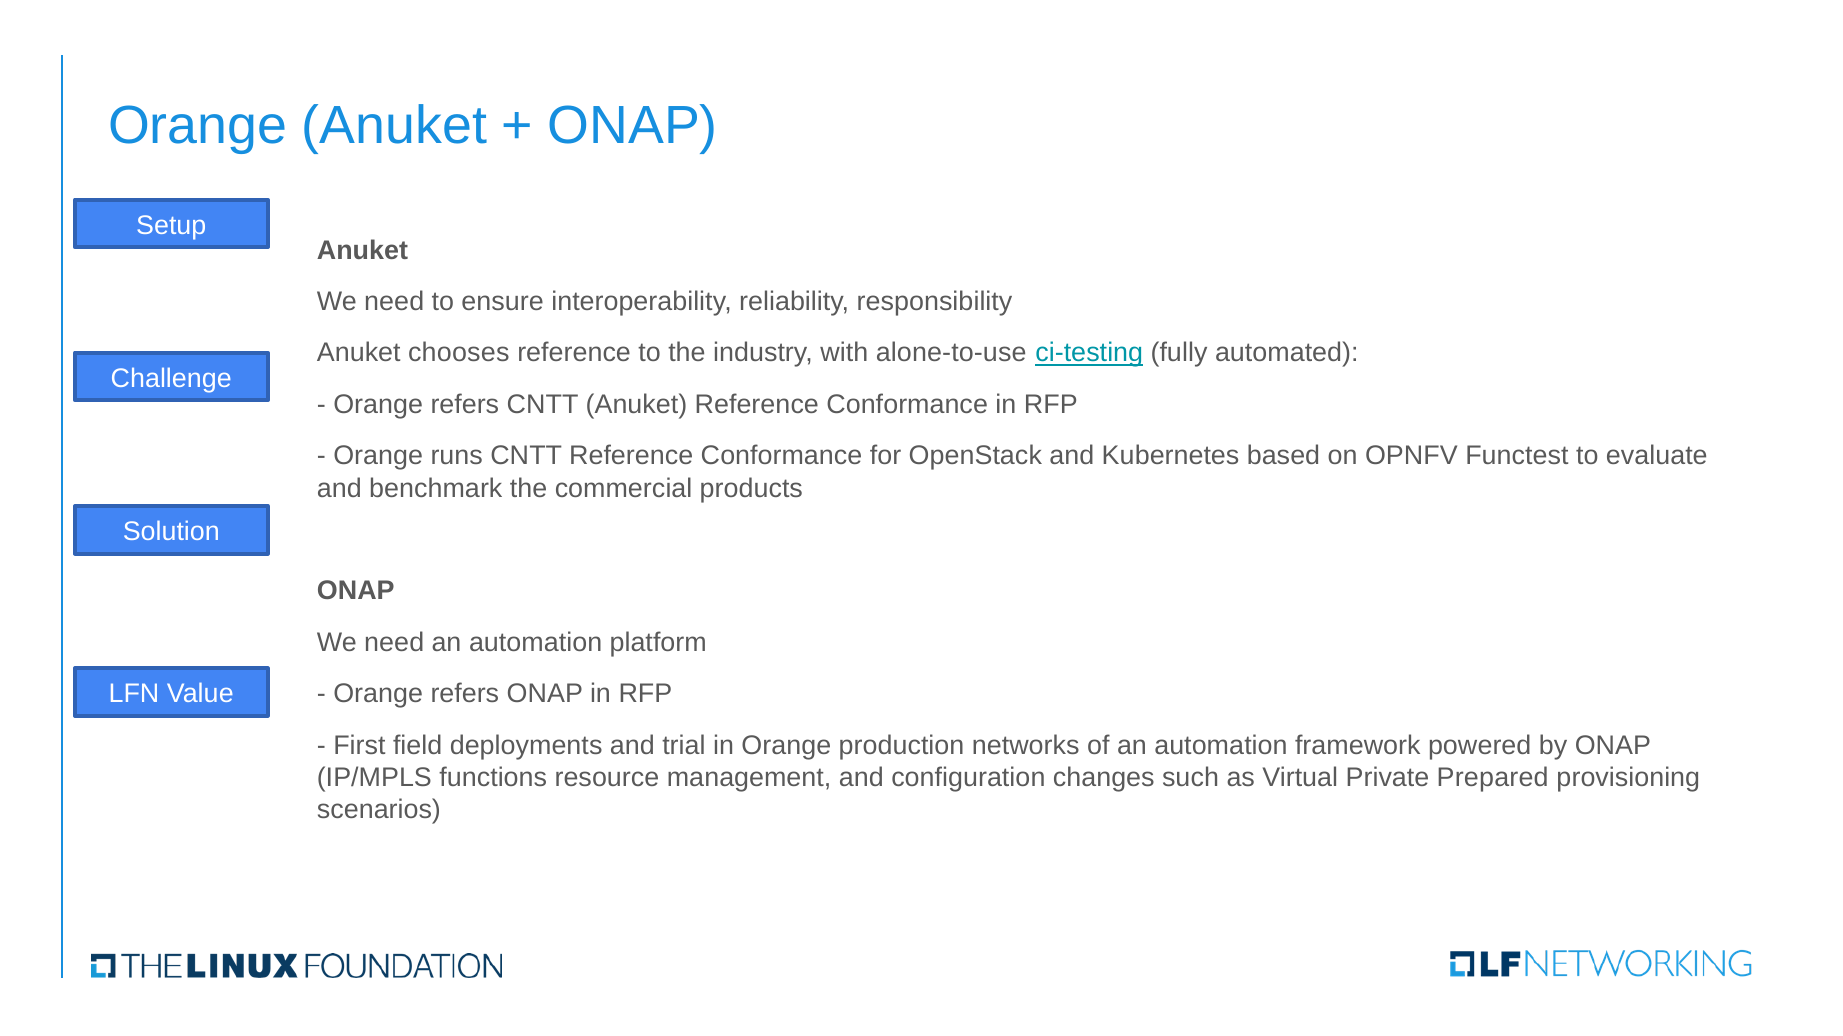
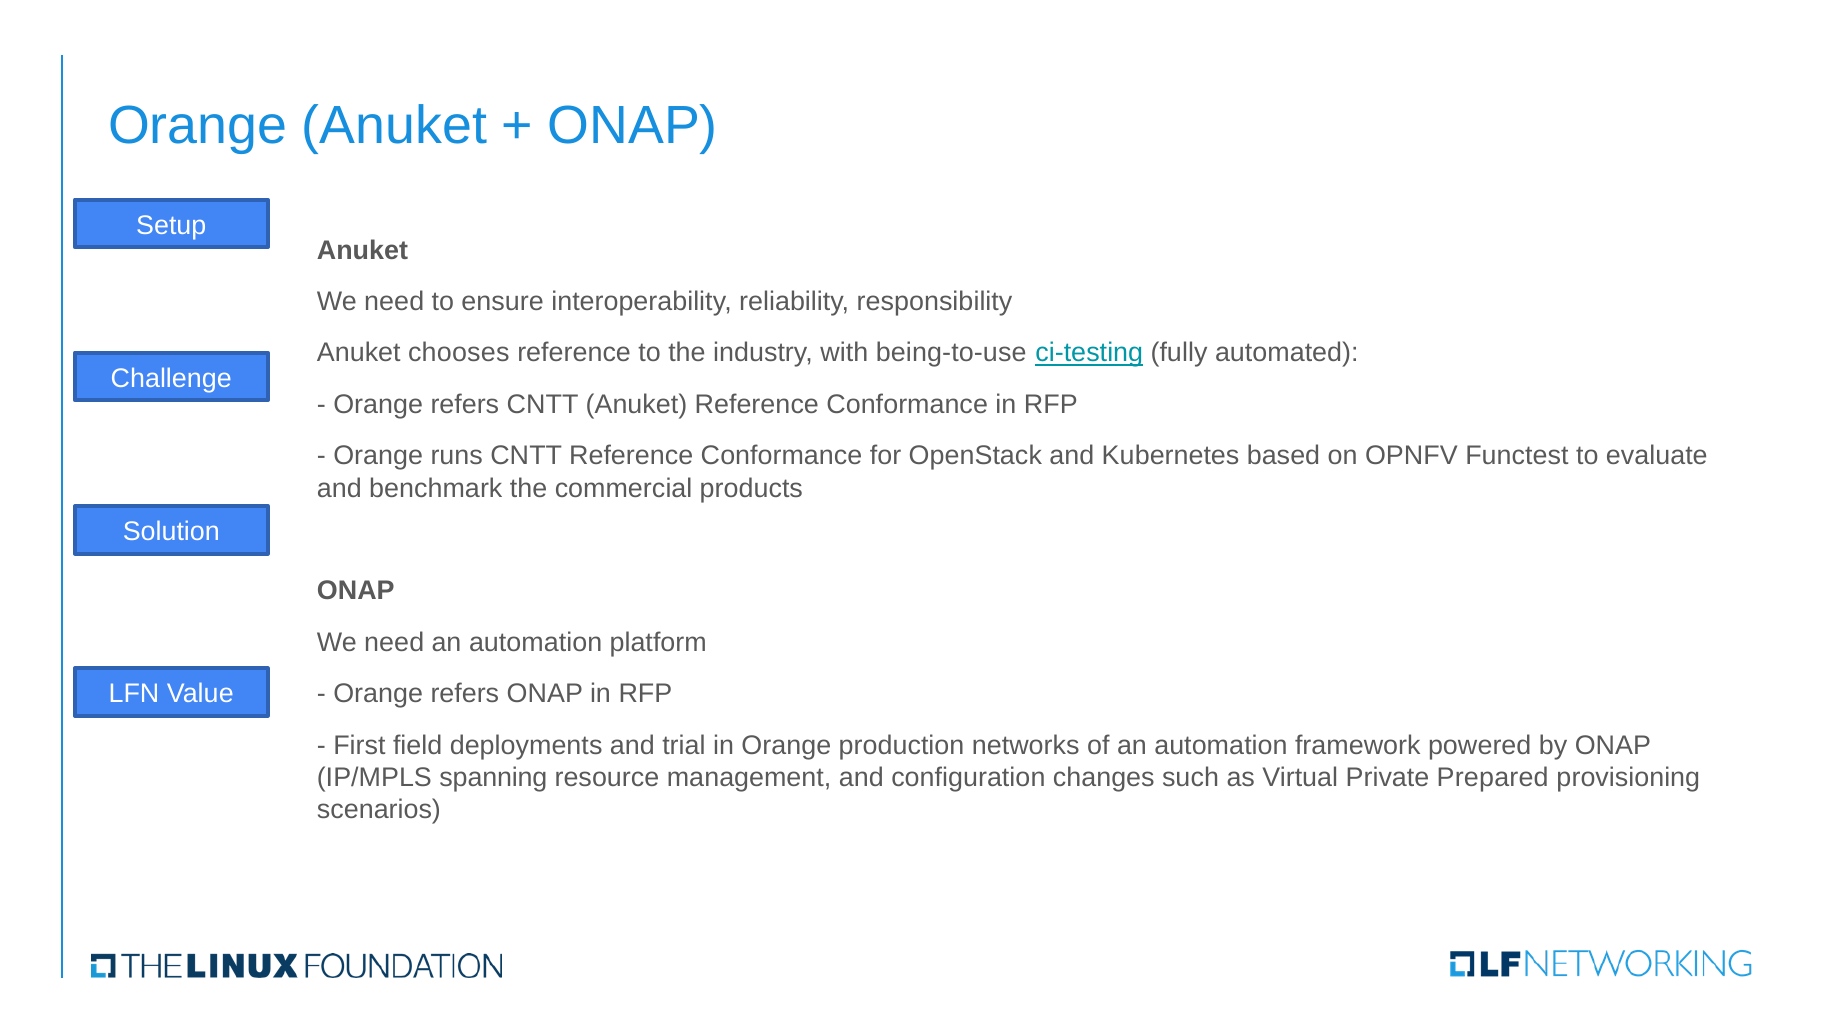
alone-to-use: alone-to-use -> being-to-use
functions: functions -> spanning
